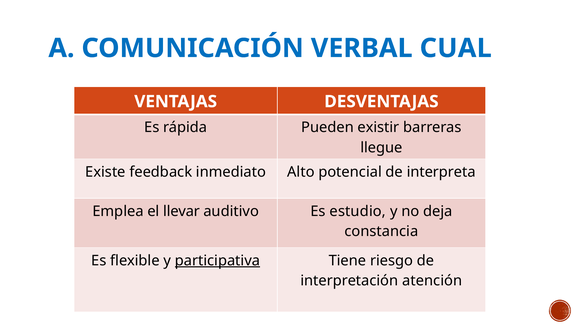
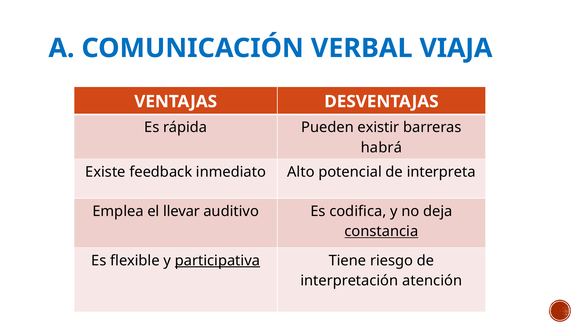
CUAL: CUAL -> VIAJA
llegue: llegue -> habrá
estudio: estudio -> codifica
constancia underline: none -> present
